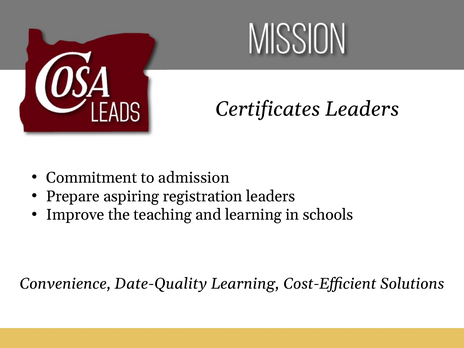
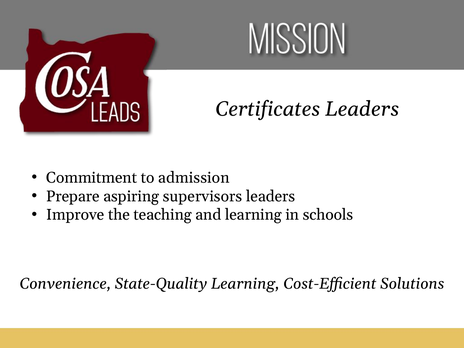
registration: registration -> supervisors
Date-Quality: Date-Quality -> State-Quality
